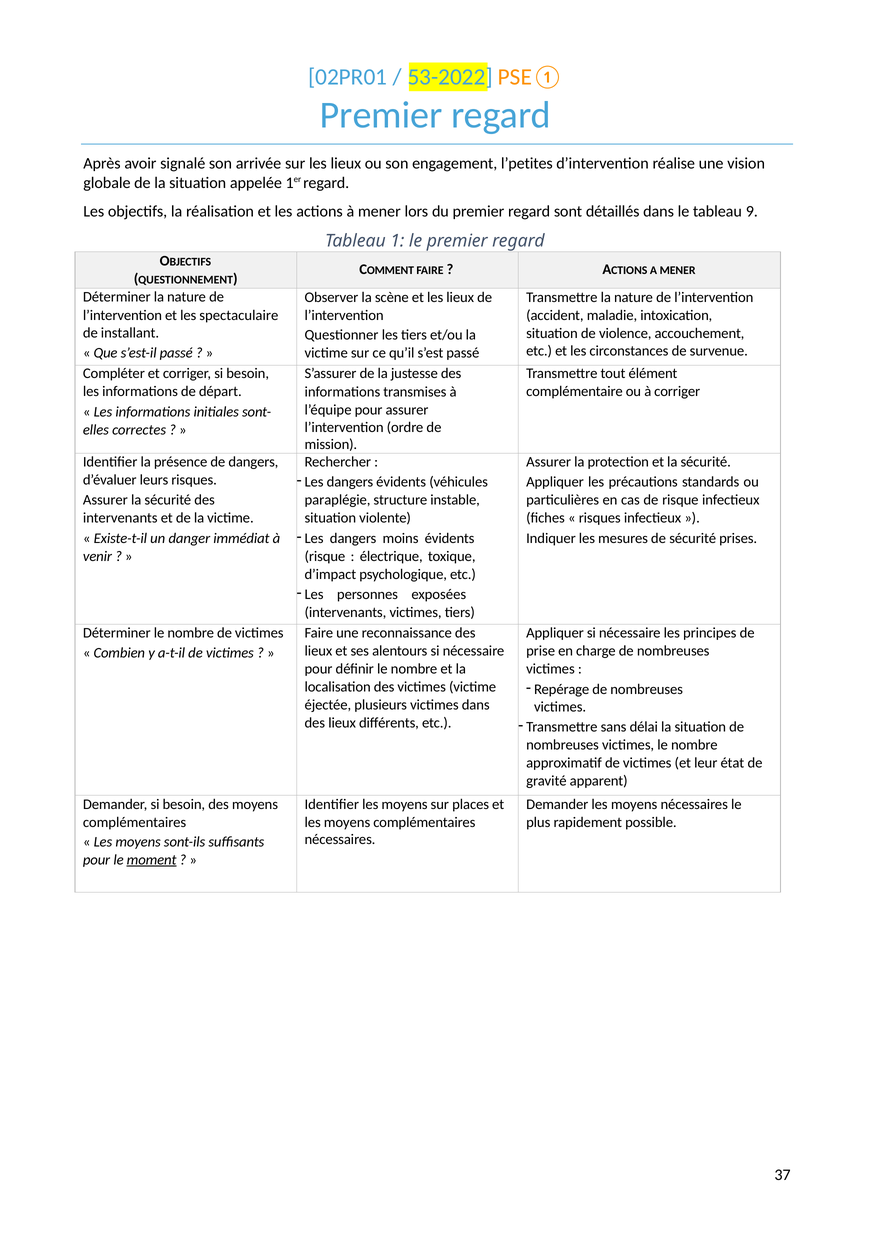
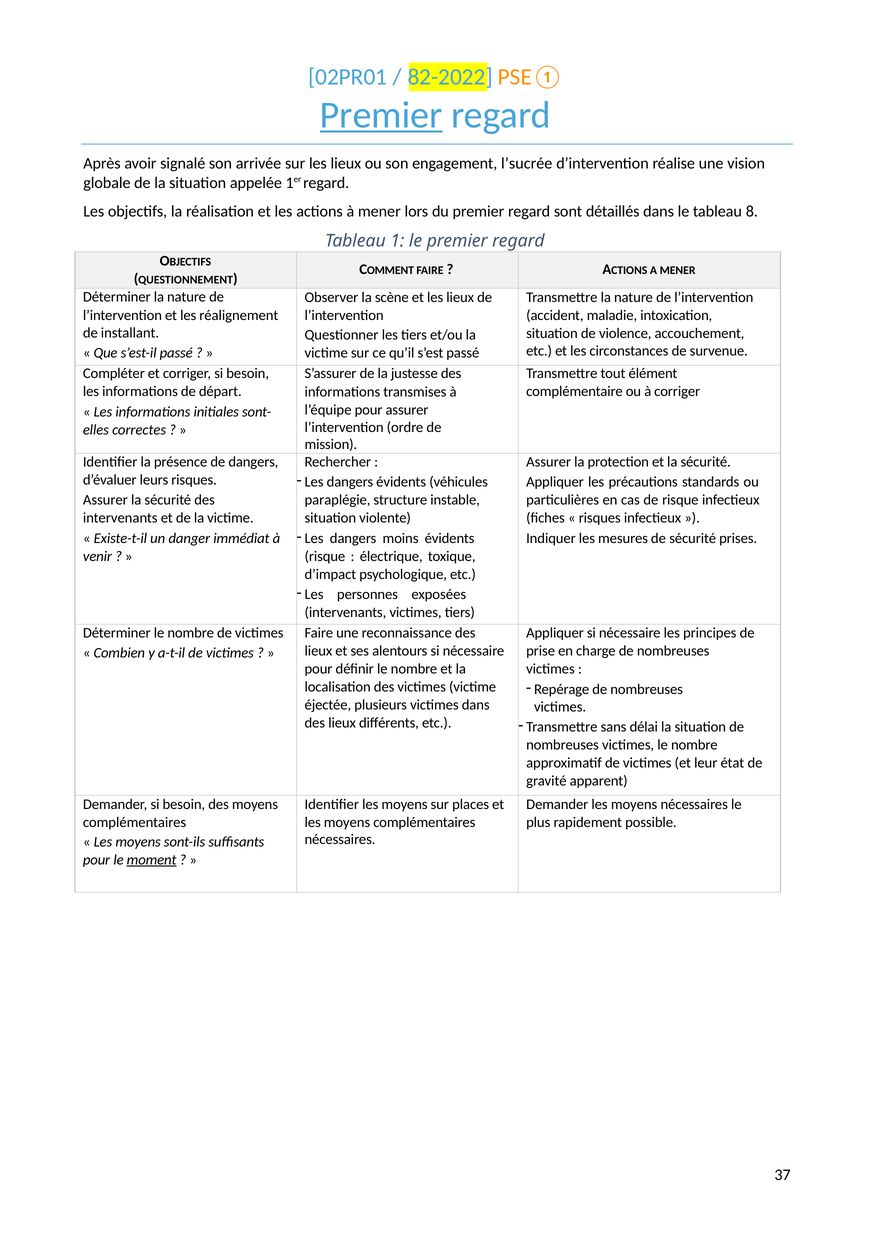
53-2022: 53-2022 -> 82-2022
Premier at (381, 115) underline: none -> present
l’petites: l’petites -> l’sucrée
9: 9 -> 8
spectaculaire: spectaculaire -> réalignement
